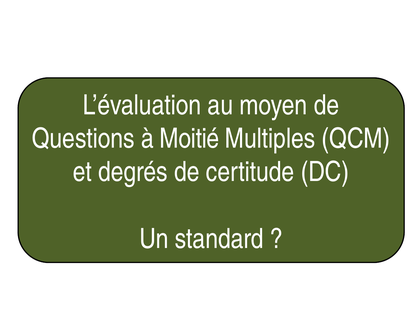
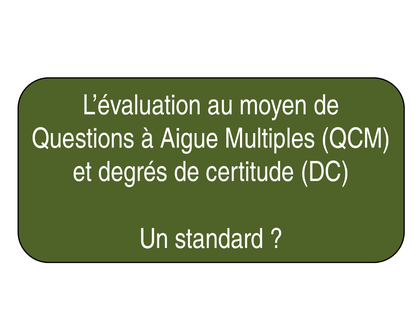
Moitié: Moitié -> Aigue
